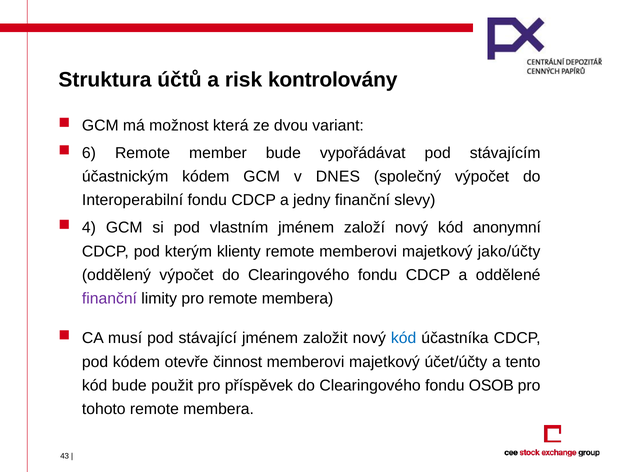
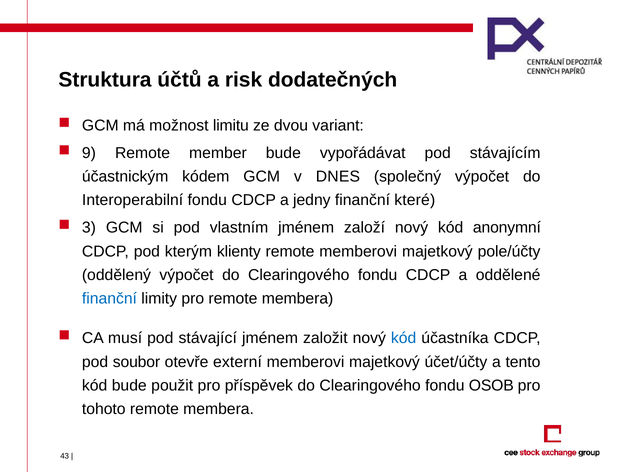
kontrolovány: kontrolovány -> dodatečných
která: která -> limitu
6: 6 -> 9
slevy: slevy -> které
4: 4 -> 3
jako/účty: jako/účty -> pole/účty
finanční at (109, 298) colour: purple -> blue
pod kódem: kódem -> soubor
činnost: činnost -> externí
